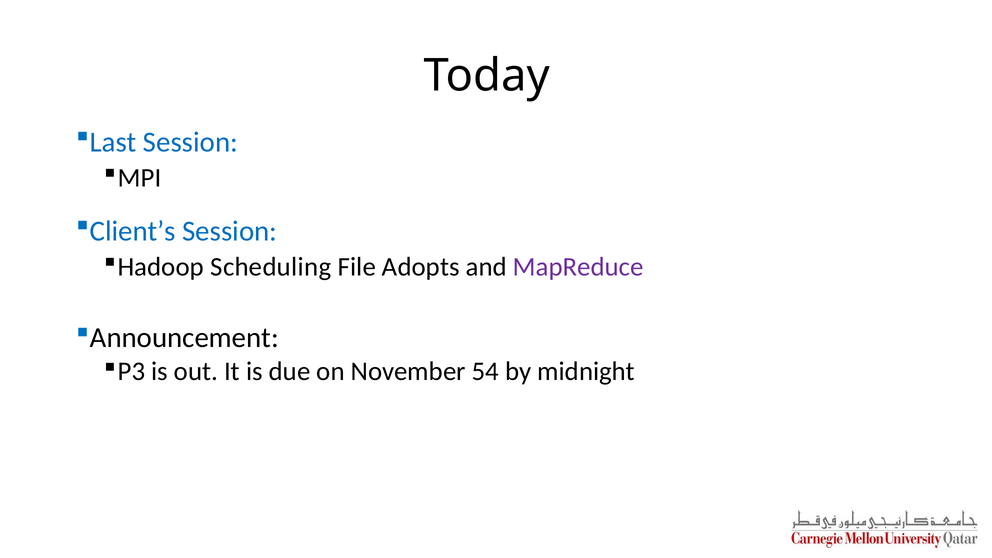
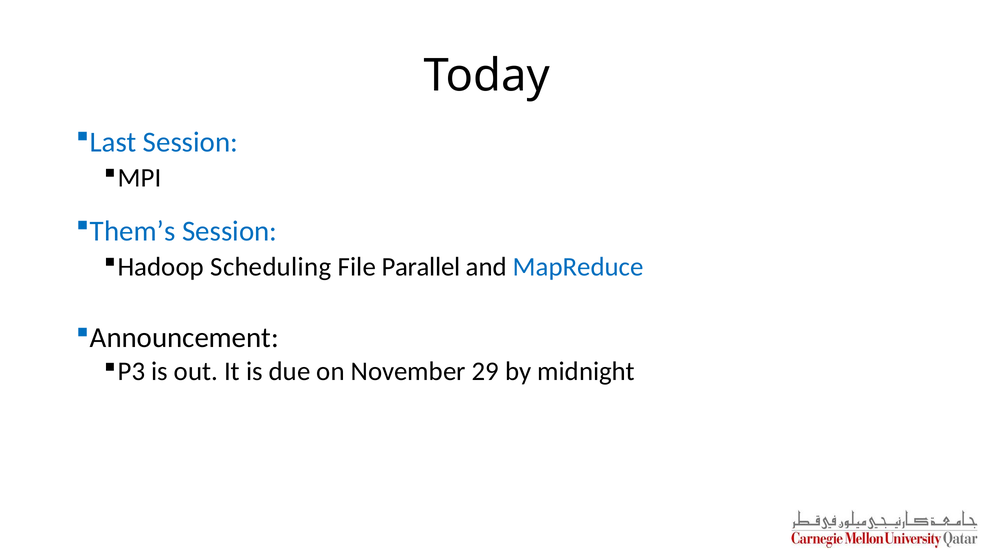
Client’s: Client’s -> Them’s
Adopts: Adopts -> Parallel
MapReduce colour: purple -> blue
54: 54 -> 29
